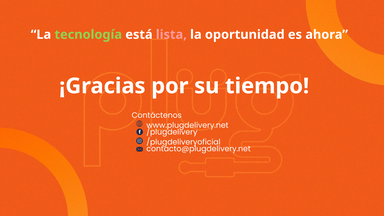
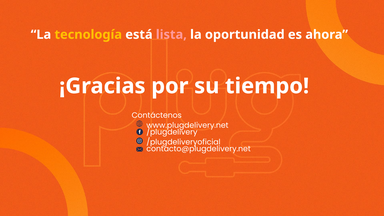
tecnología colour: light green -> yellow
